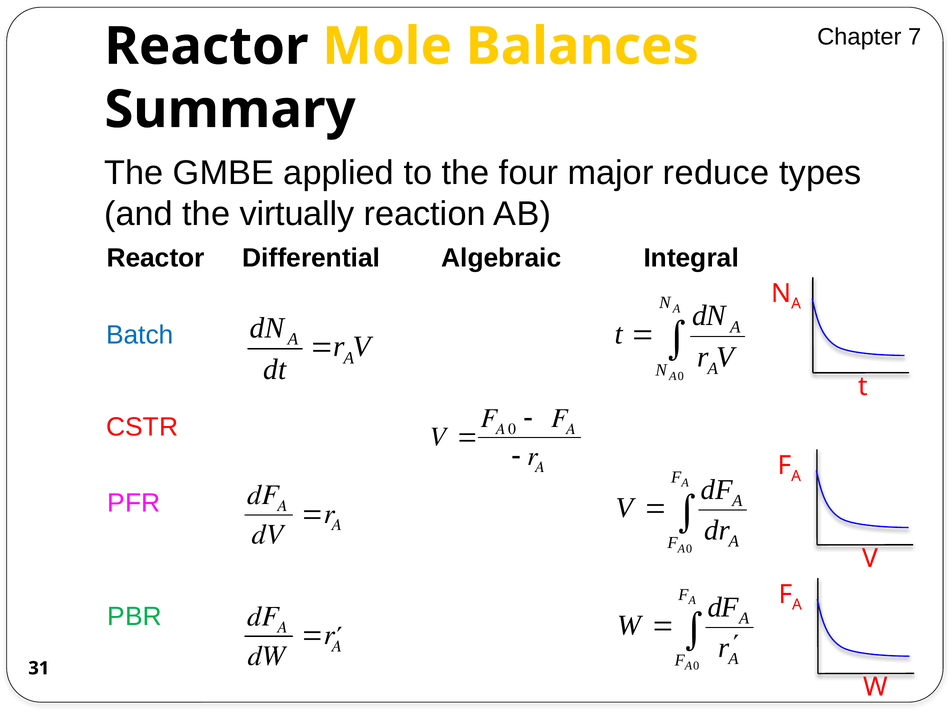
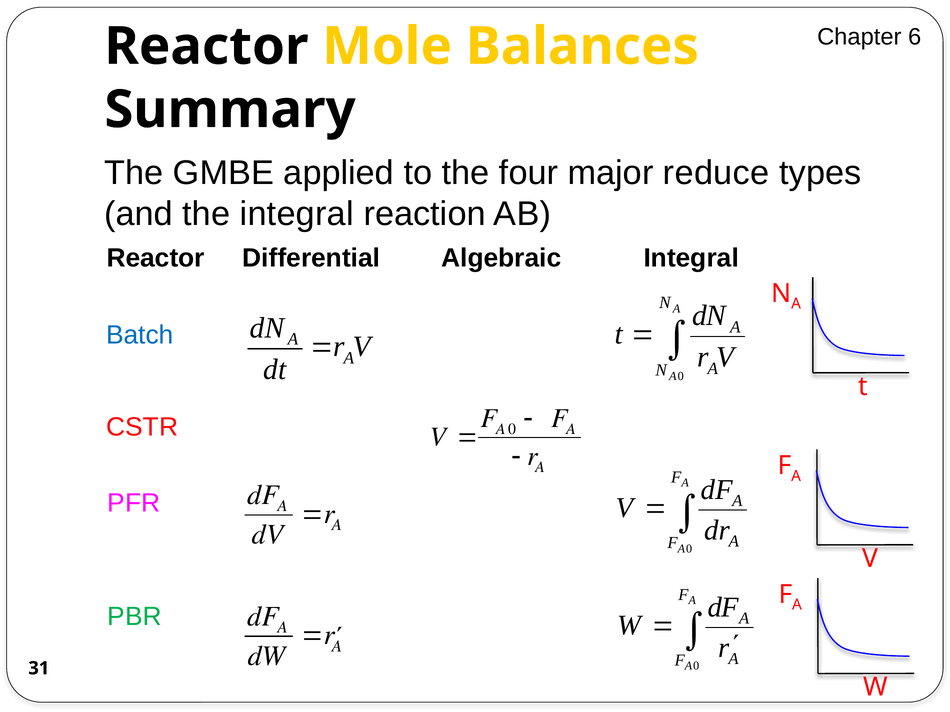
7: 7 -> 6
the virtually: virtually -> integral
